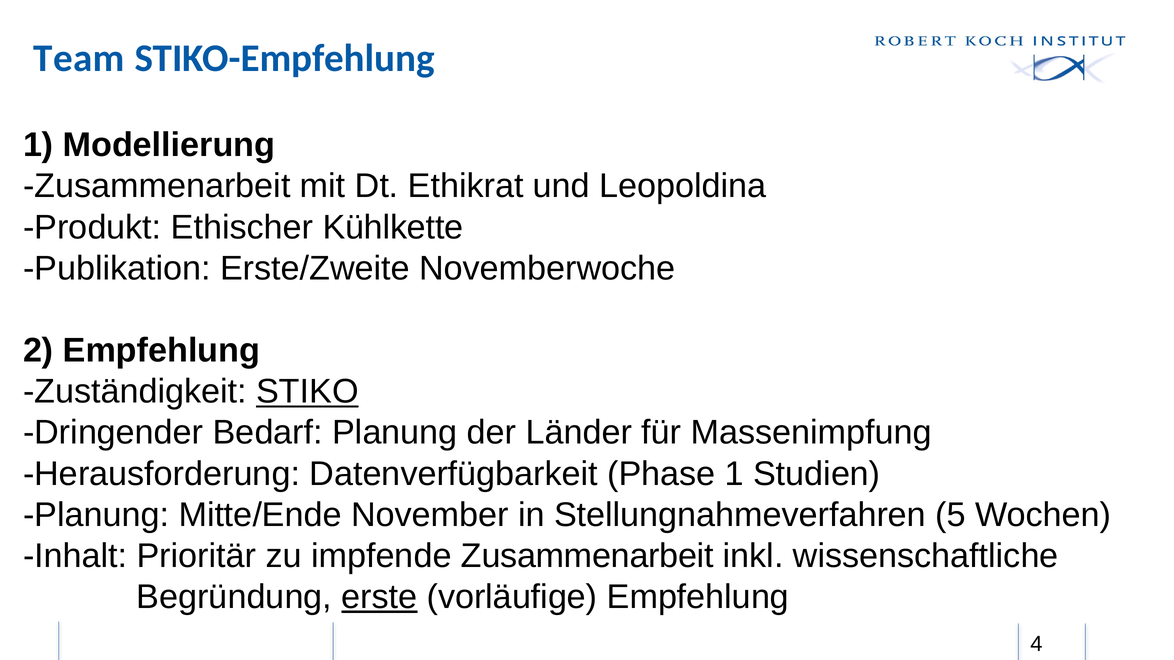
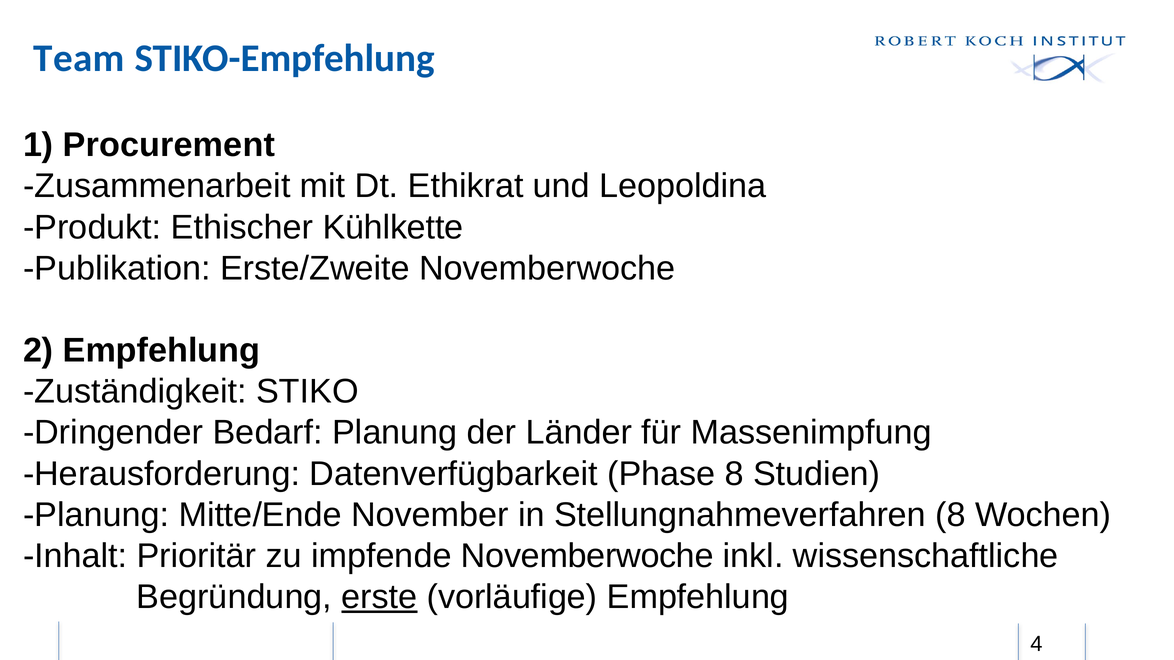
Modellierung: Modellierung -> Procurement
STIKO underline: present -> none
Phase 1: 1 -> 8
Stellungnahmeverfahren 5: 5 -> 8
impfende Zusammenarbeit: Zusammenarbeit -> Novemberwoche
